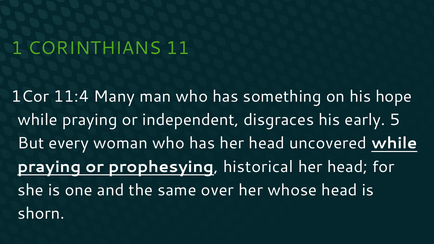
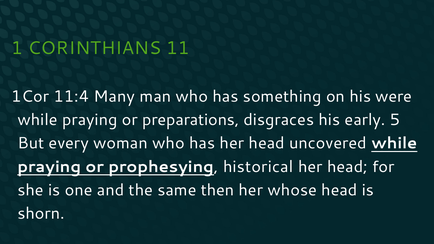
hope: hope -> were
independent: independent -> preparations
over: over -> then
